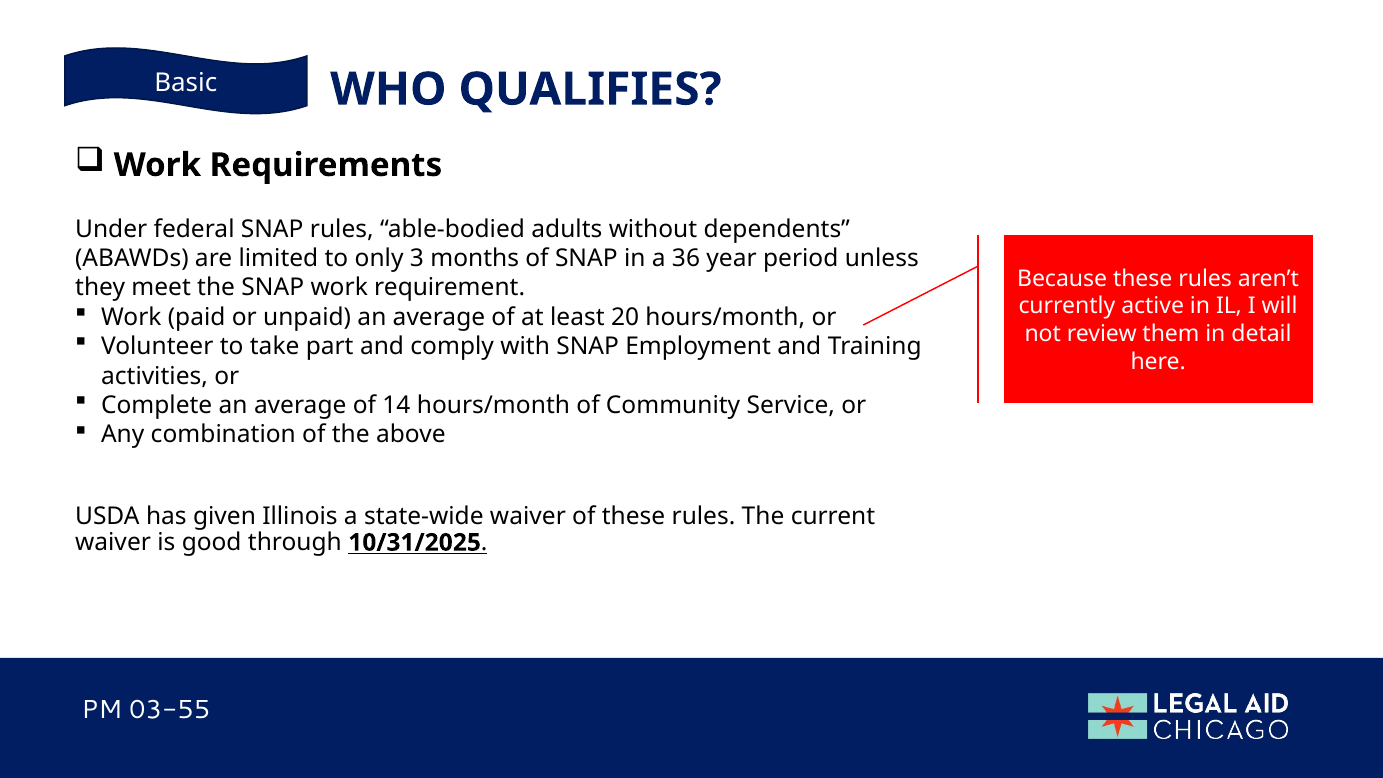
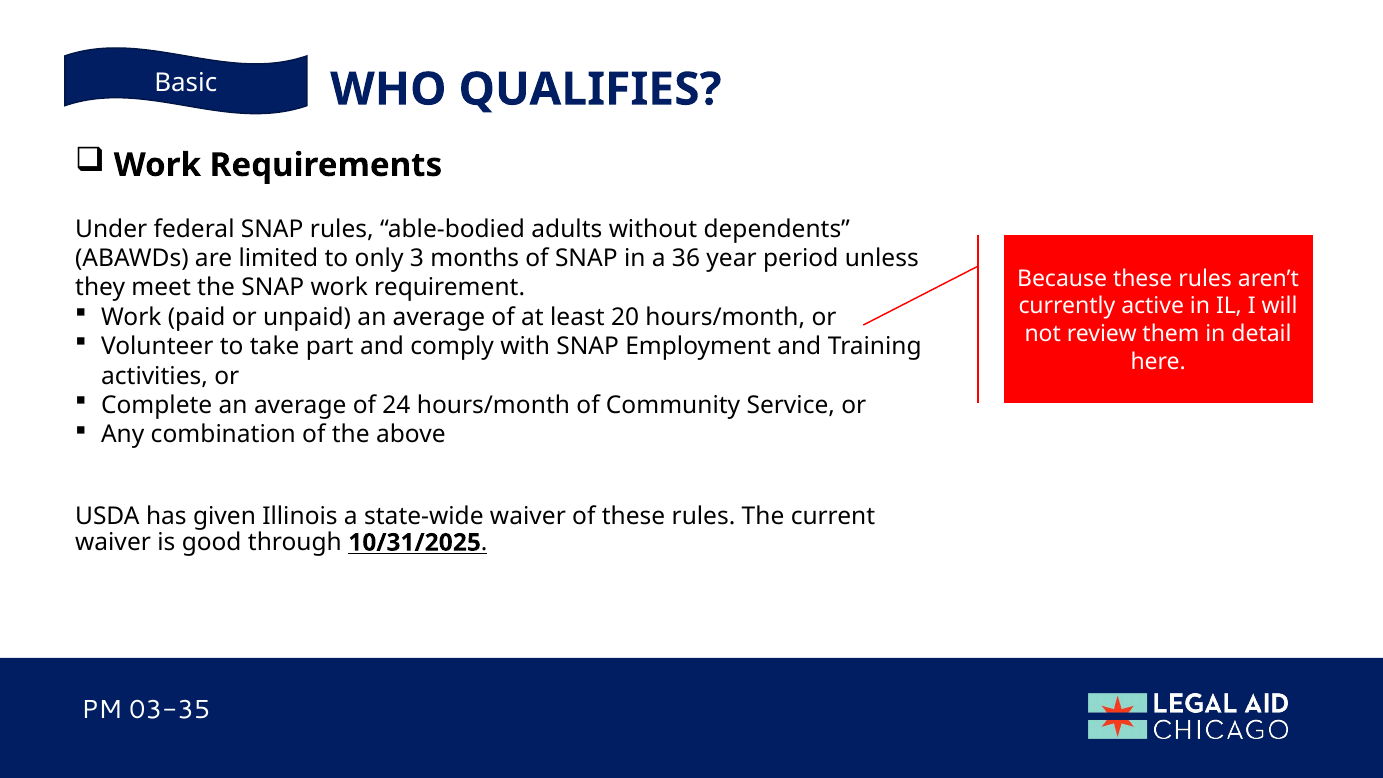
14: 14 -> 24
03-55: 03-55 -> 03-35
